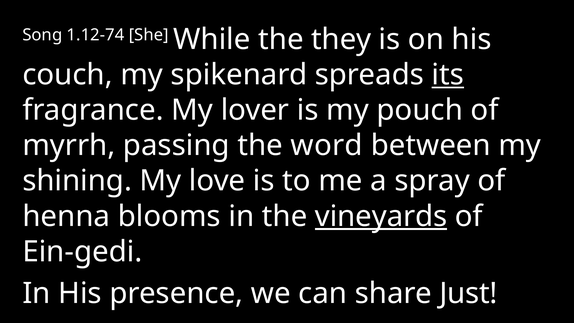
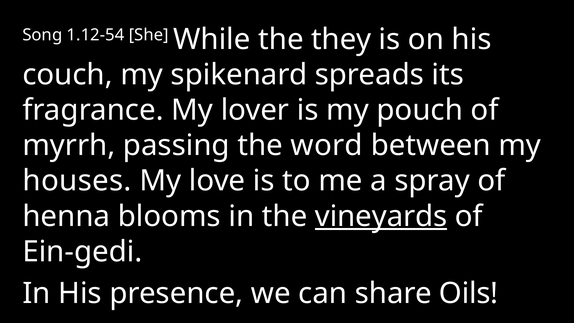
1.12-74: 1.12-74 -> 1.12-54
its underline: present -> none
shining: shining -> houses
Just: Just -> Oils
